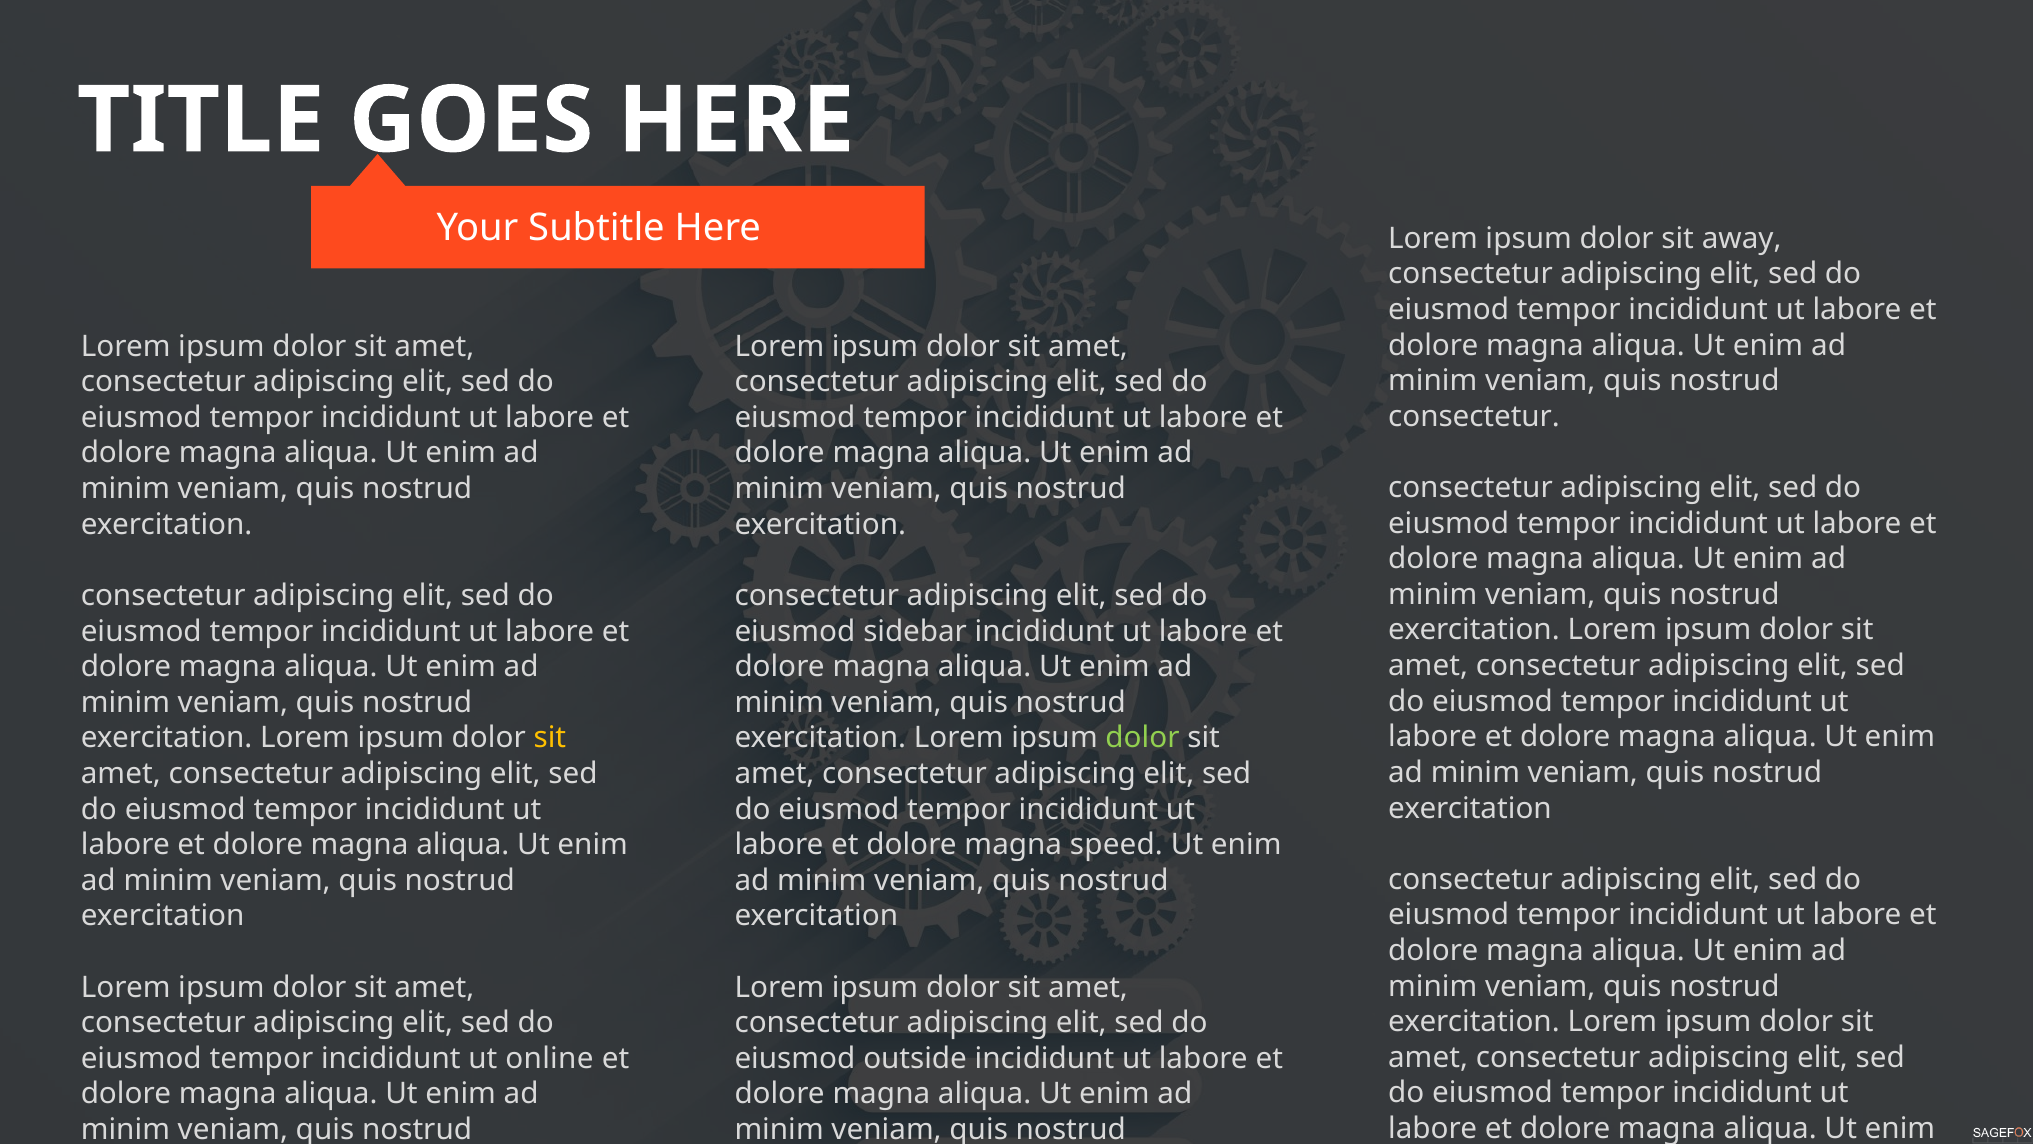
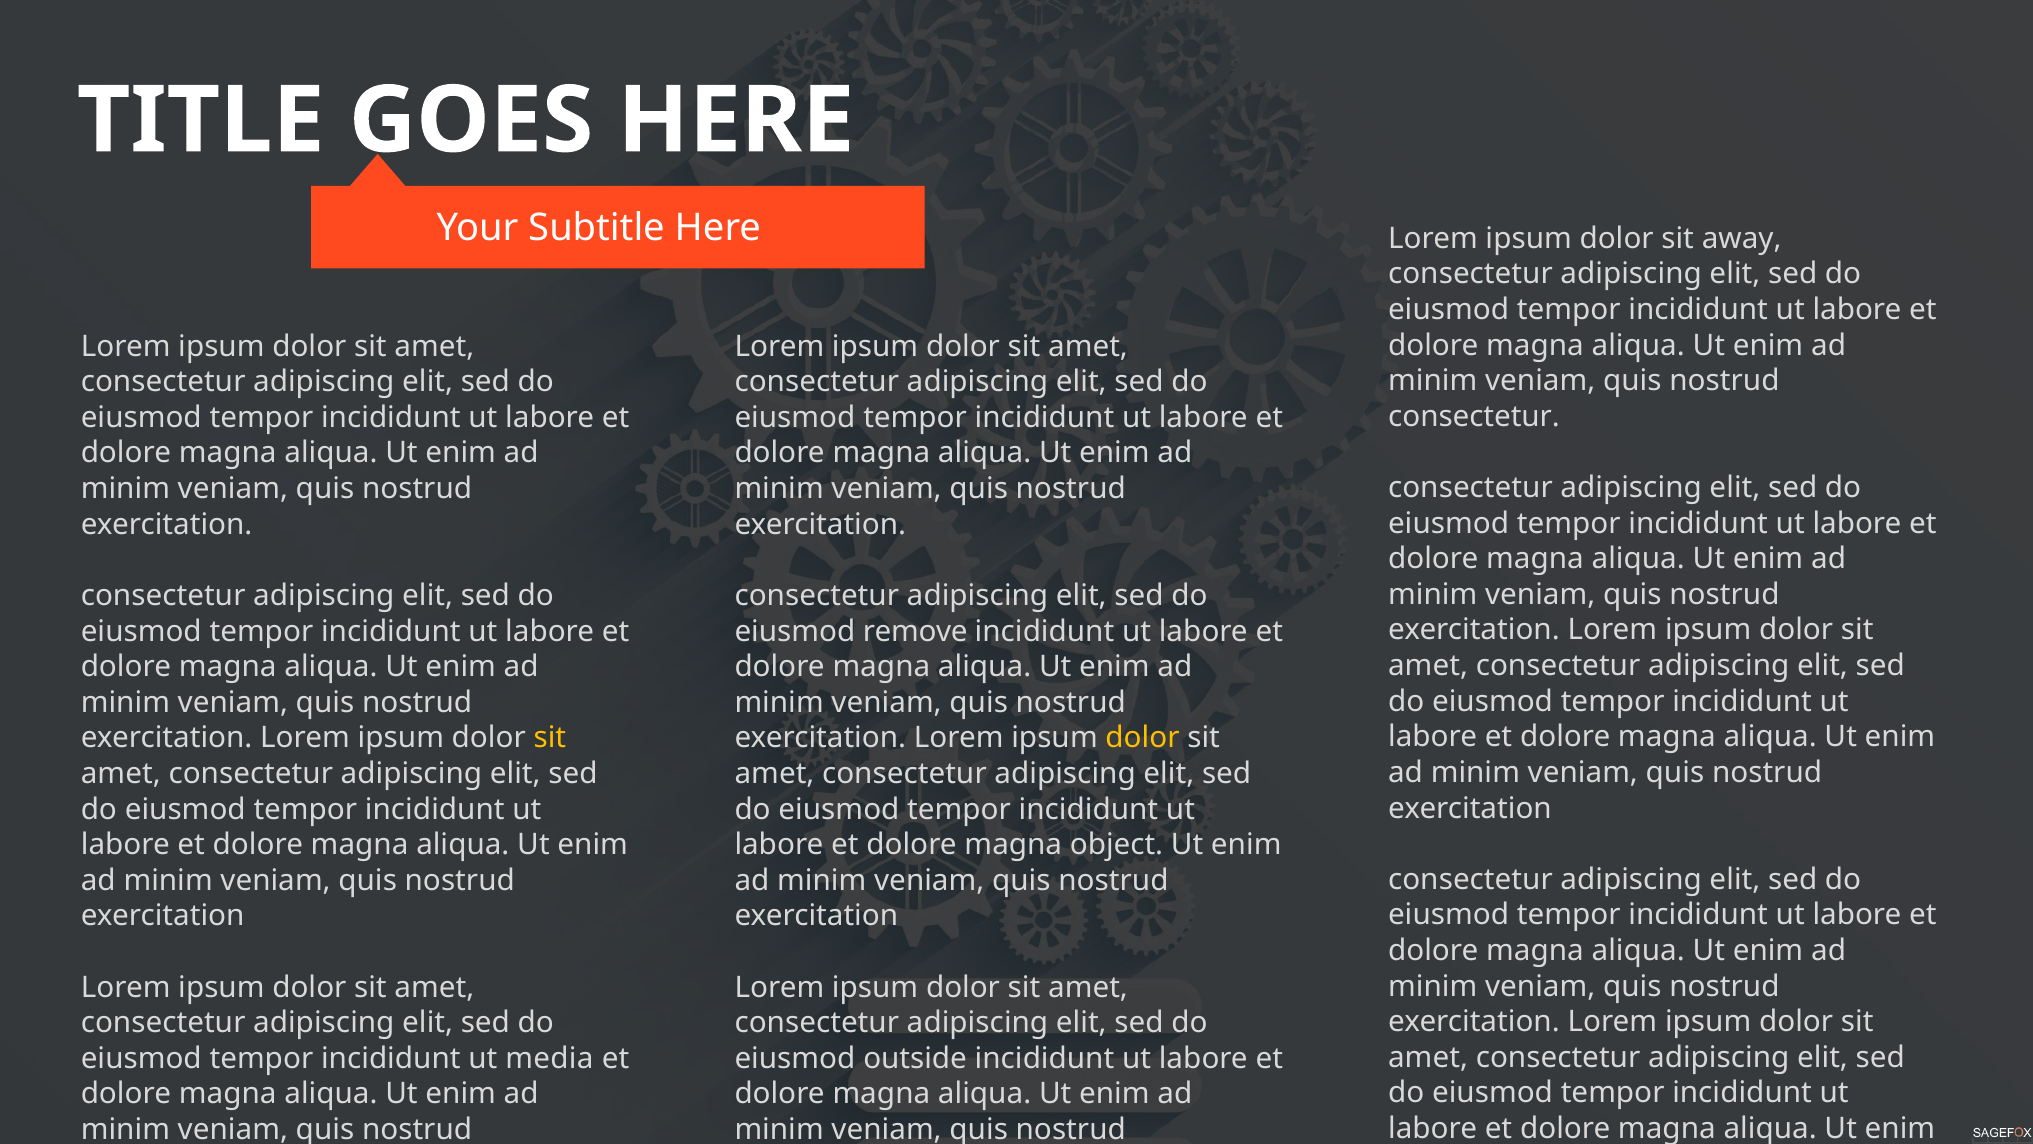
sidebar: sidebar -> remove
dolor at (1142, 738) colour: light green -> yellow
speed: speed -> object
online: online -> media
